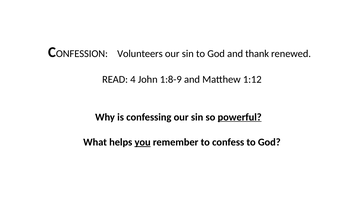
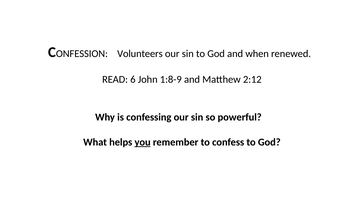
thank: thank -> when
4: 4 -> 6
1:12: 1:12 -> 2:12
powerful underline: present -> none
